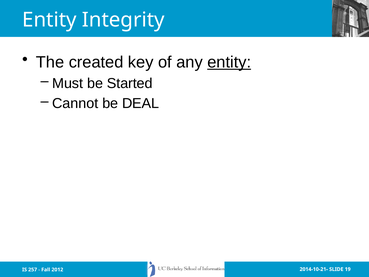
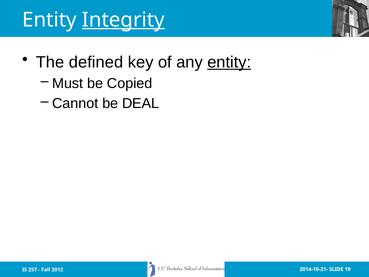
Integrity underline: none -> present
created: created -> defined
Started: Started -> Copied
